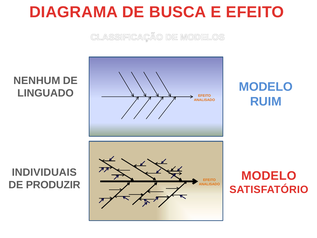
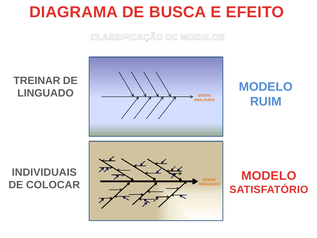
NENHUM: NENHUM -> TREINAR
PRODUZIR: PRODUZIR -> COLOCAR
